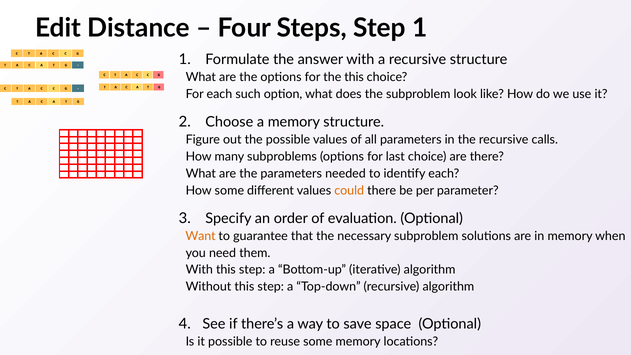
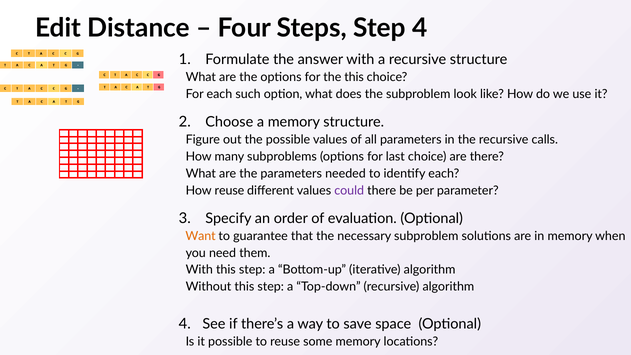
Step 1: 1 -> 4
How some: some -> reuse
could colour: orange -> purple
